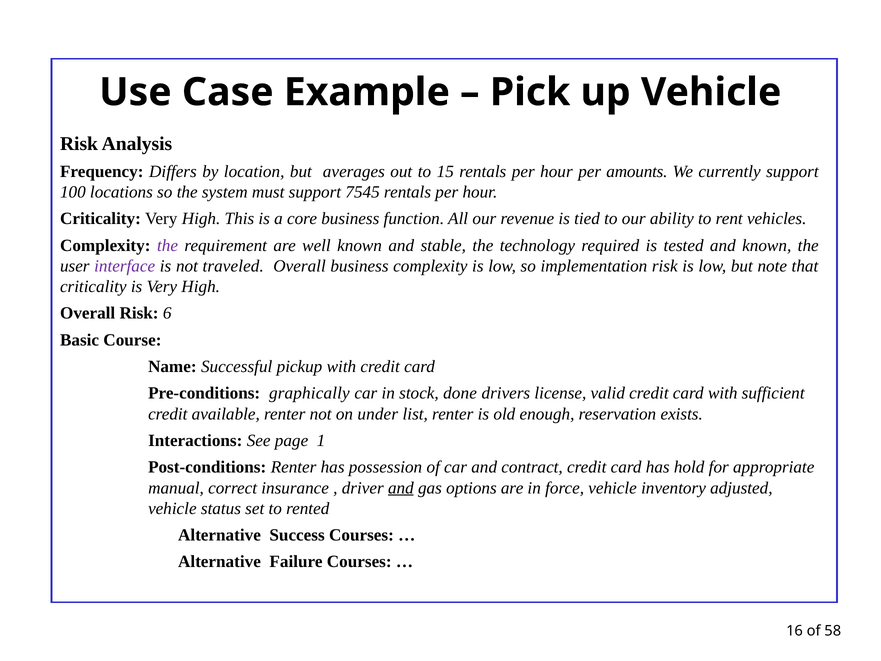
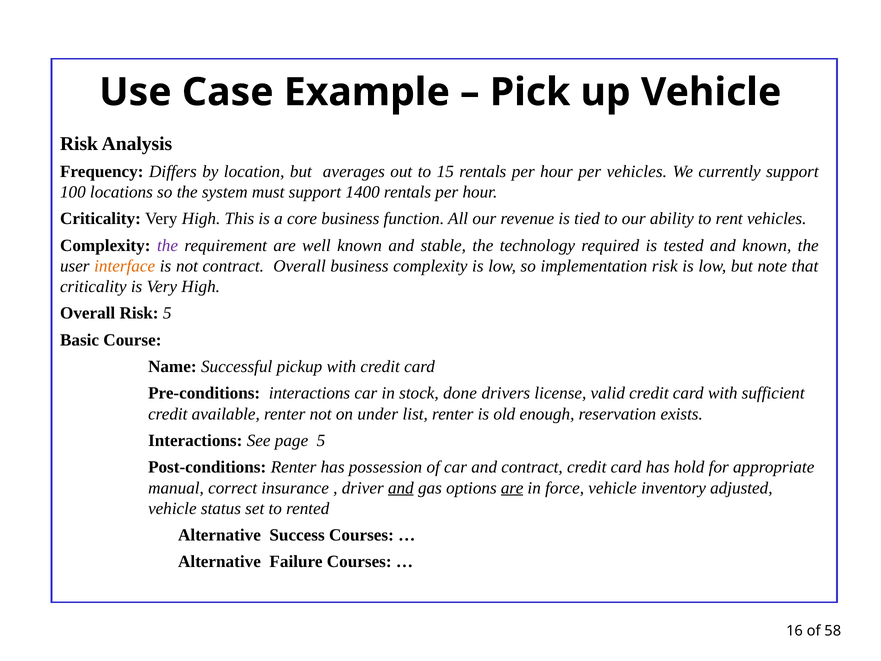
per amounts: amounts -> vehicles
7545: 7545 -> 1400
interface colour: purple -> orange
not traveled: traveled -> contract
Risk 6: 6 -> 5
Pre-conditions graphically: graphically -> interactions
page 1: 1 -> 5
are at (512, 488) underline: none -> present
